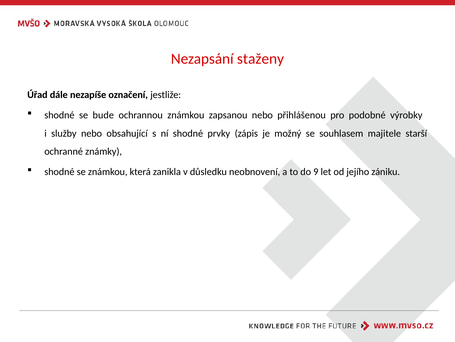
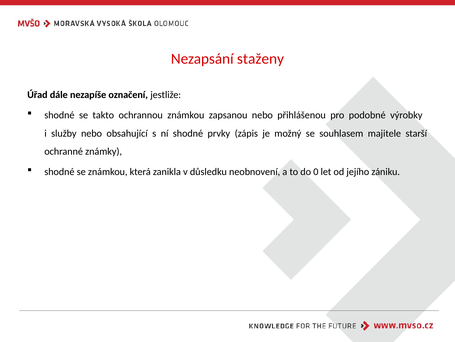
bude: bude -> takto
9: 9 -> 0
